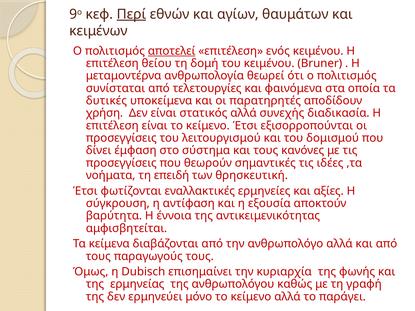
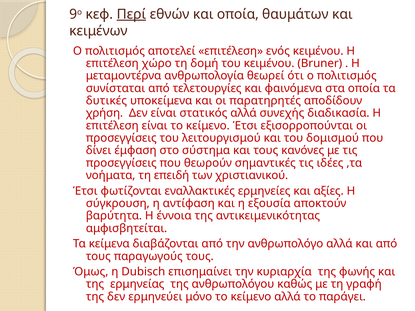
και αγίων: αγίων -> οποία
αποτελεί underline: present -> none
θείου: θείου -> χώρο
θρησκευτική: θρησκευτική -> χριστιανικού
